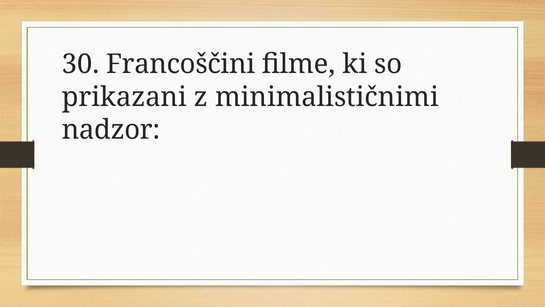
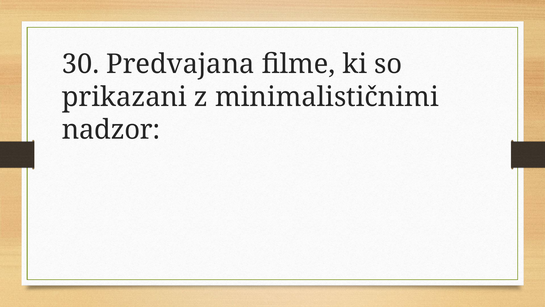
Francoščini: Francoščini -> Predvajana
